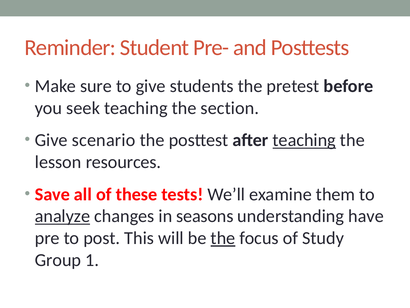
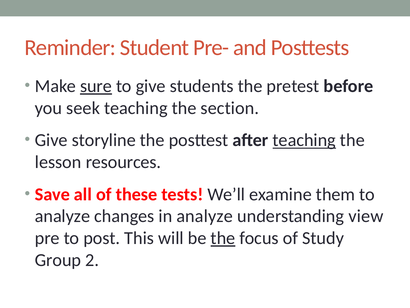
sure underline: none -> present
scenario: scenario -> storyline
analyze at (62, 216) underline: present -> none
in seasons: seasons -> analyze
have: have -> view
1: 1 -> 2
